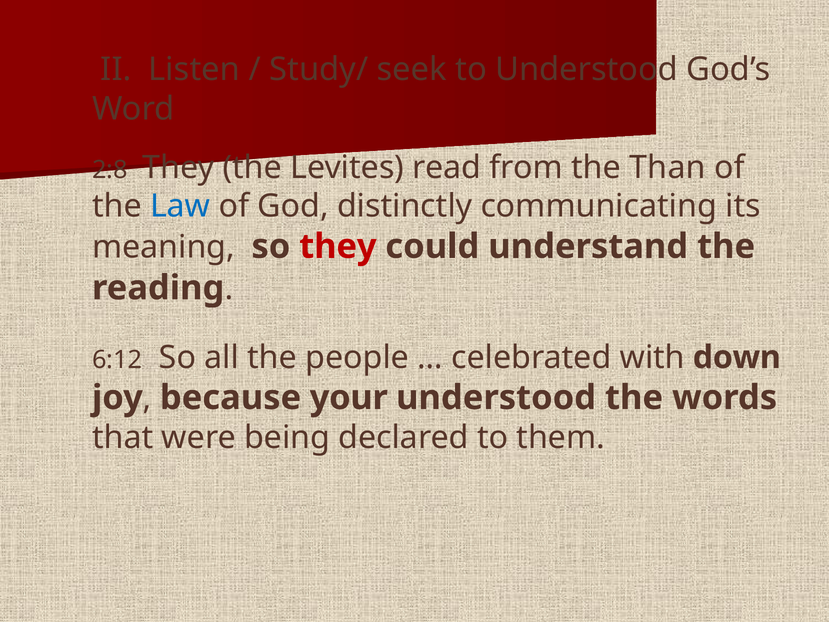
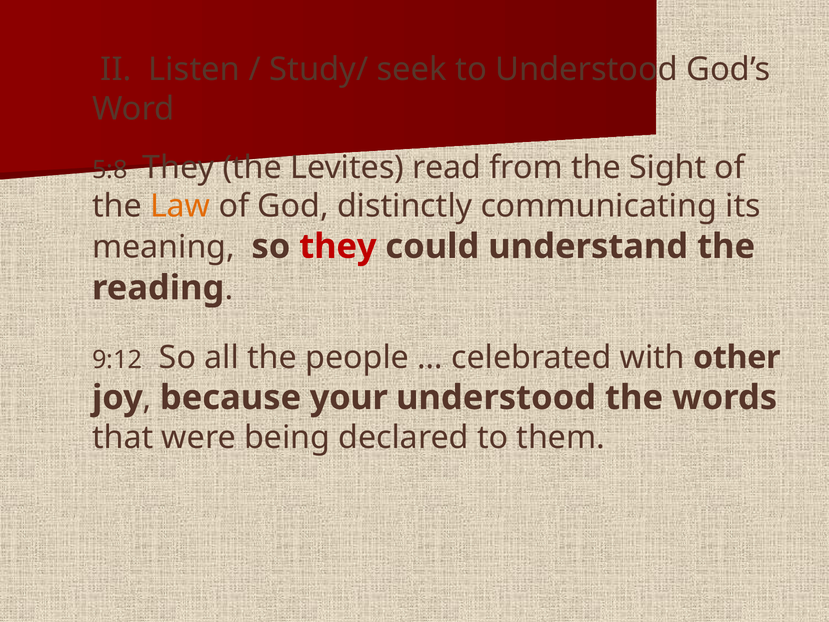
2:8: 2:8 -> 5:8
Than: Than -> Sight
Law colour: blue -> orange
6:12: 6:12 -> 9:12
down: down -> other
